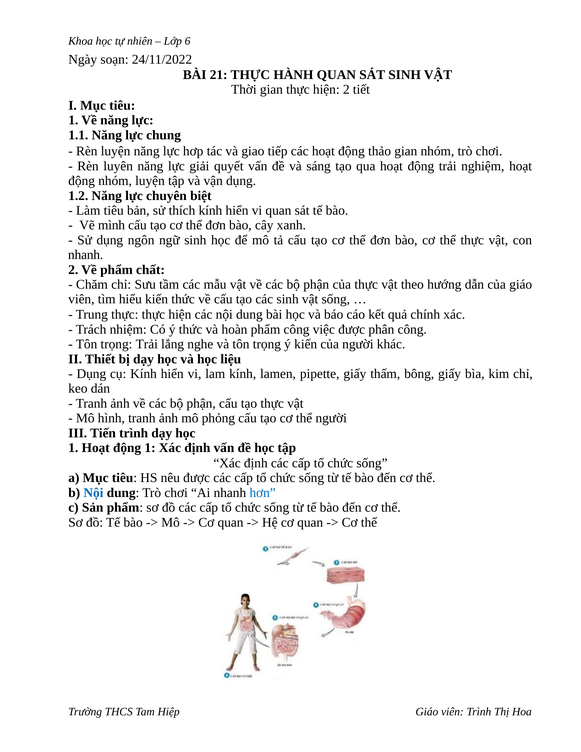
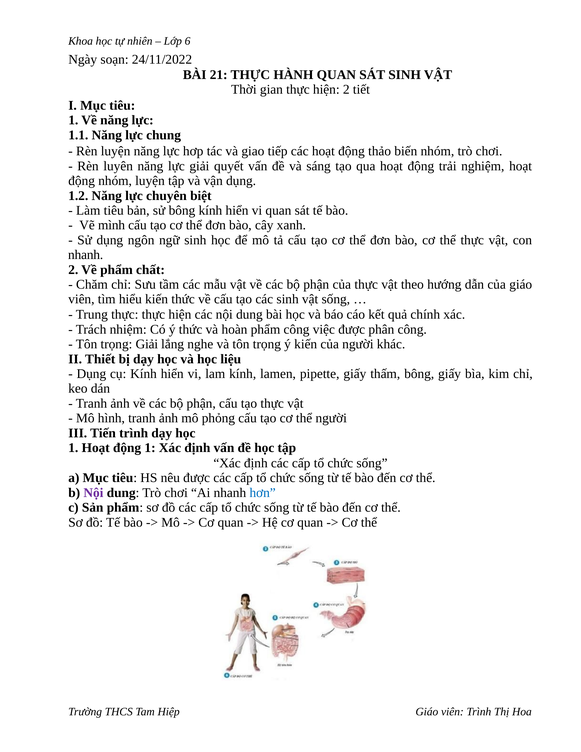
thảo gian: gian -> biến
sử thích: thích -> bông
trọng Trải: Trải -> Giải
Nội at (93, 493) colour: blue -> purple
